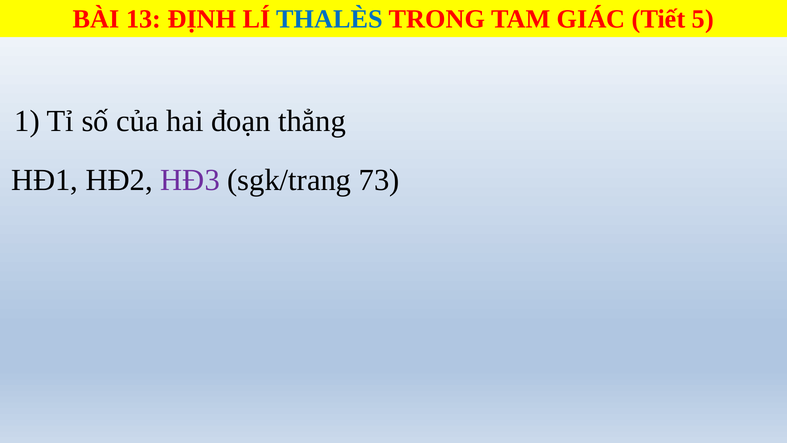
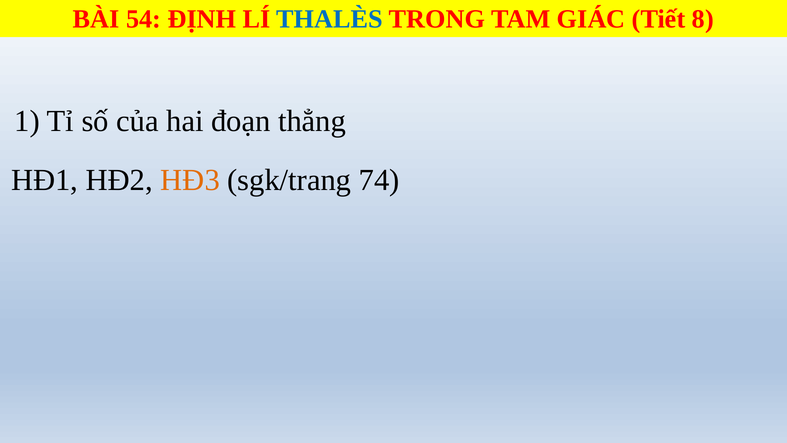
13: 13 -> 54
5: 5 -> 8
HĐ3 colour: purple -> orange
73: 73 -> 74
